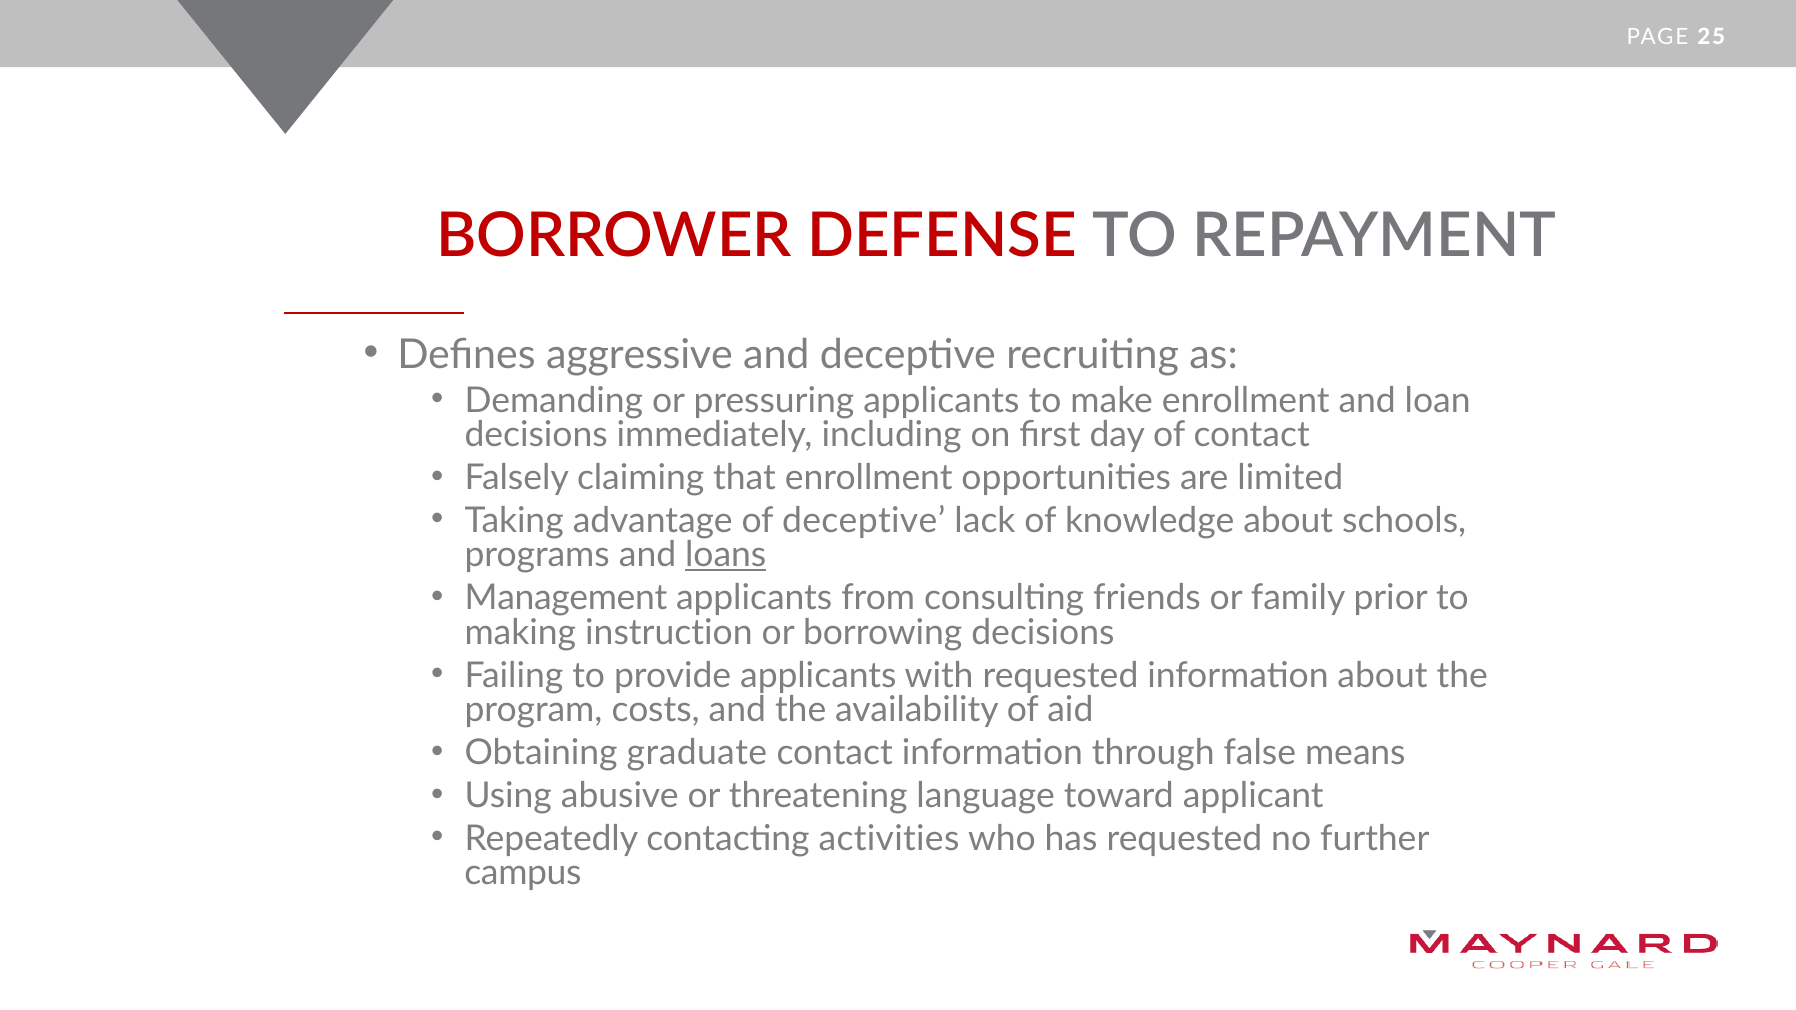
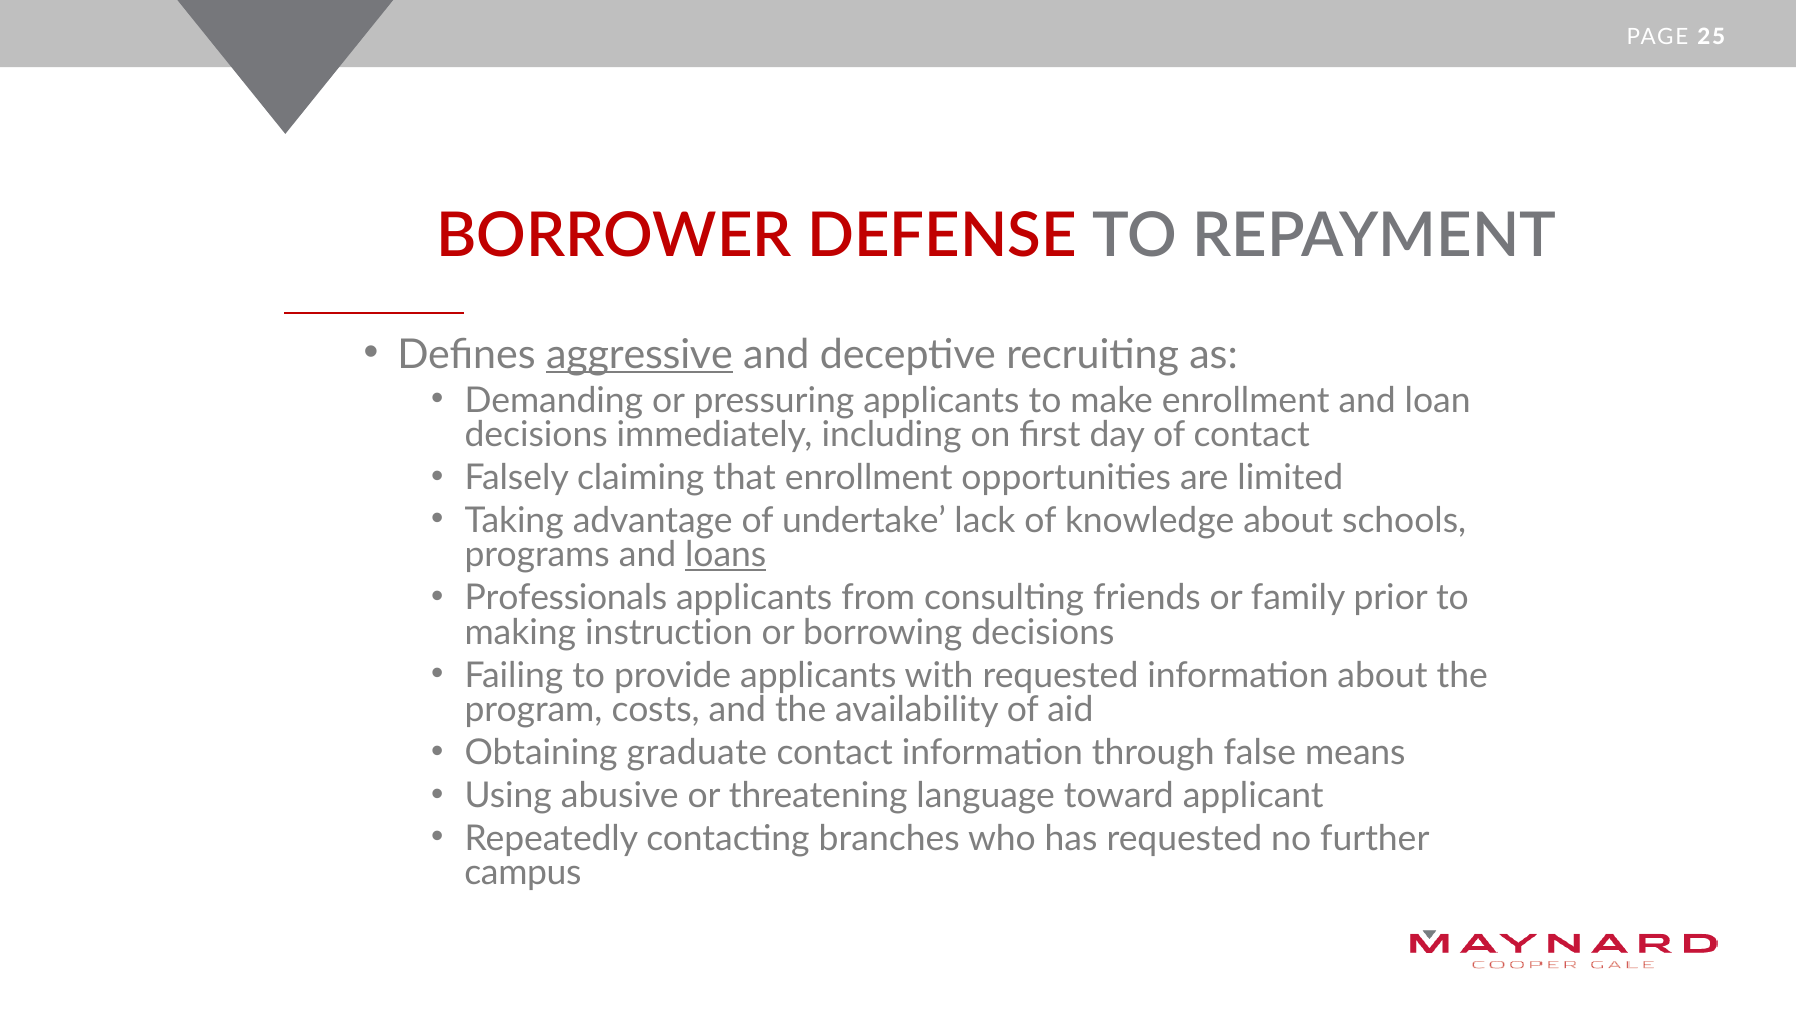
aggressive underline: none -> present
of deceptive: deceptive -> undertake
Management: Management -> Professionals
activities: activities -> branches
